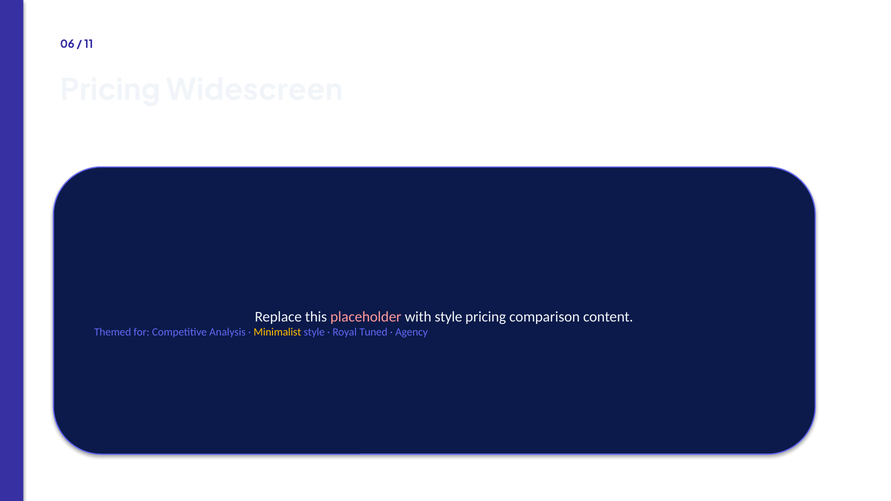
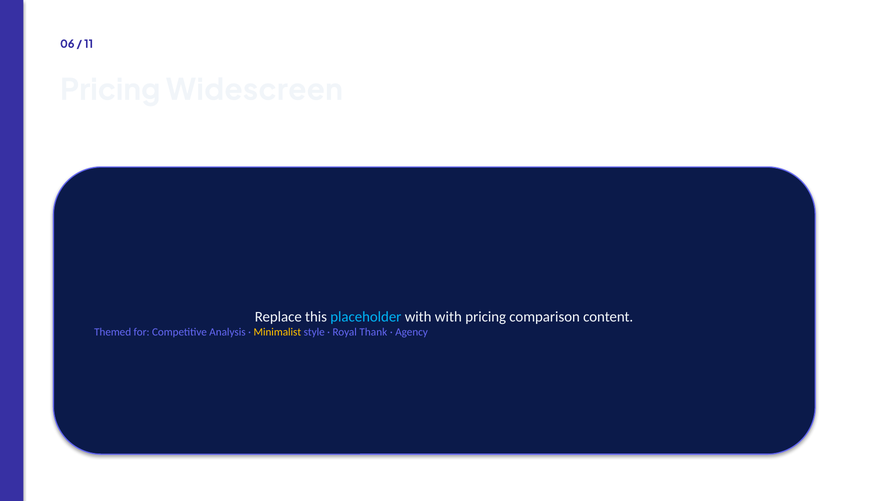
placeholder colour: pink -> light blue
with style: style -> with
Tuned: Tuned -> Thank
